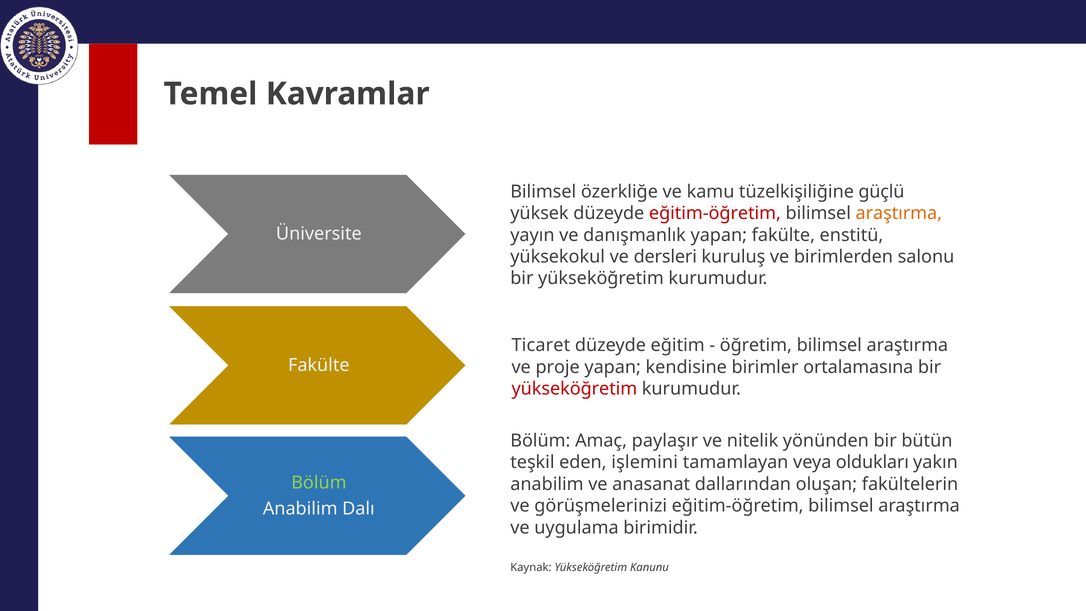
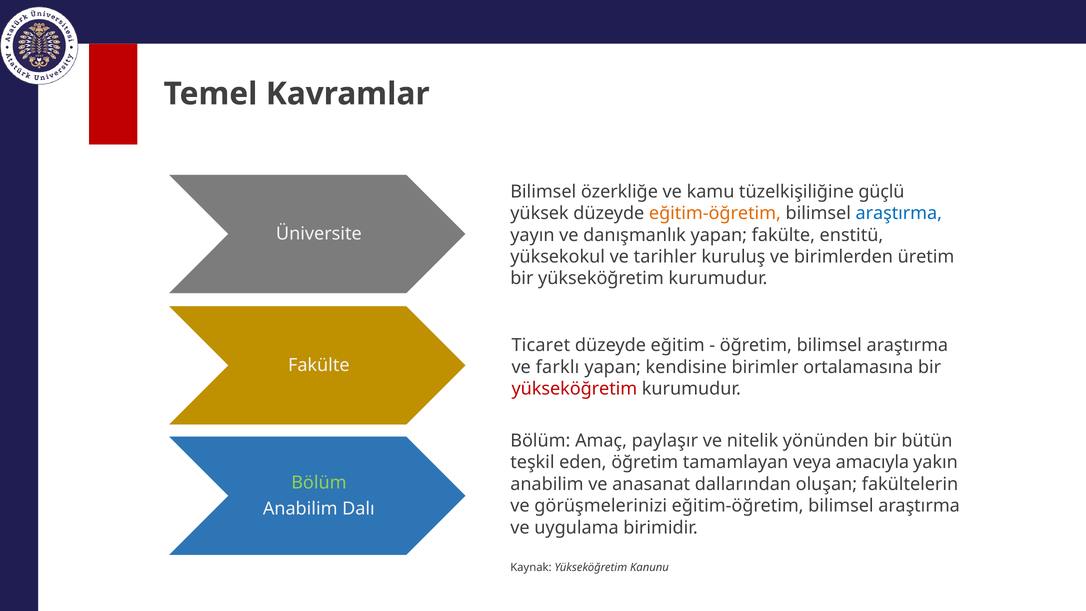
eğitim-öğretim at (715, 213) colour: red -> orange
araştırma at (899, 213) colour: orange -> blue
dersleri: dersleri -> tarihler
salonu: salonu -> üretim
proje: proje -> farklı
eden işlemini: işlemini -> öğretim
oldukları: oldukları -> amacıyla
